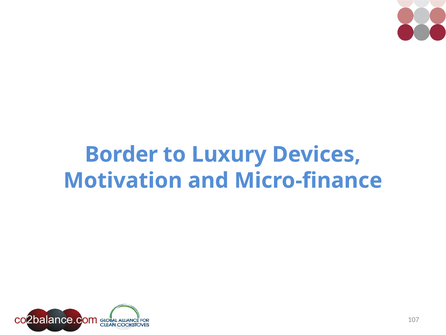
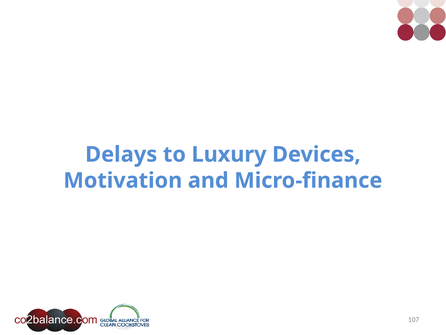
Border: Border -> Delays
